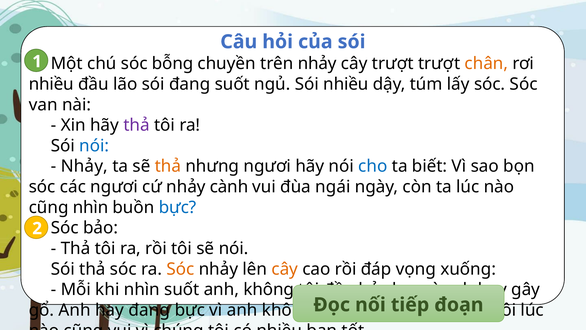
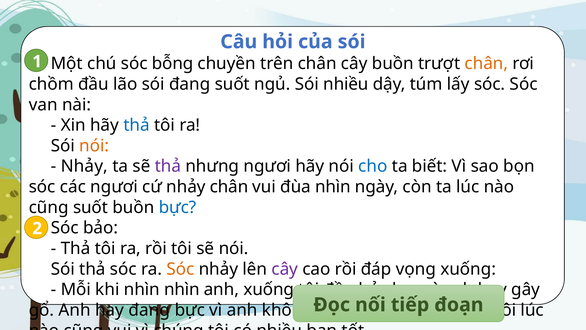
trên nhảy: nhảy -> chân
cây trượt: trượt -> buồn
nhiều at (51, 84): nhiều -> chồm
thả at (137, 125) colour: purple -> blue
nói at (94, 146) colour: blue -> orange
thả at (168, 166) colour: orange -> purple
nhảy cành: cành -> chân
đùa ngái: ngái -> nhìn
nhìn at (91, 207): nhìn -> suốt
cây at (285, 269) colour: orange -> purple
nhìn suốt: suốt -> nhìn
không at (269, 289): không -> xuống
